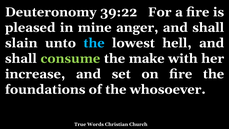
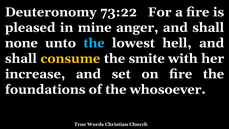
39:22: 39:22 -> 73:22
slain: slain -> none
consume colour: light green -> yellow
make: make -> smite
